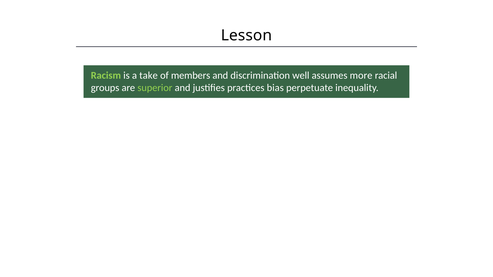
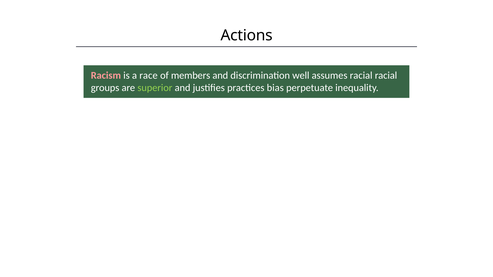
Lesson: Lesson -> Actions
Racism colour: light green -> pink
take: take -> race
assumes more: more -> racial
